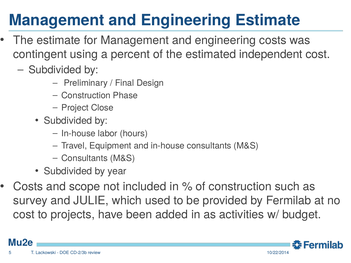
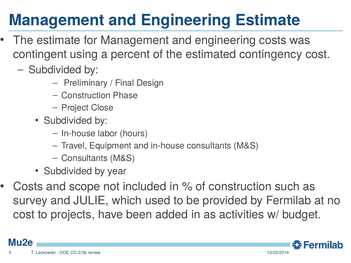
independent: independent -> contingency
